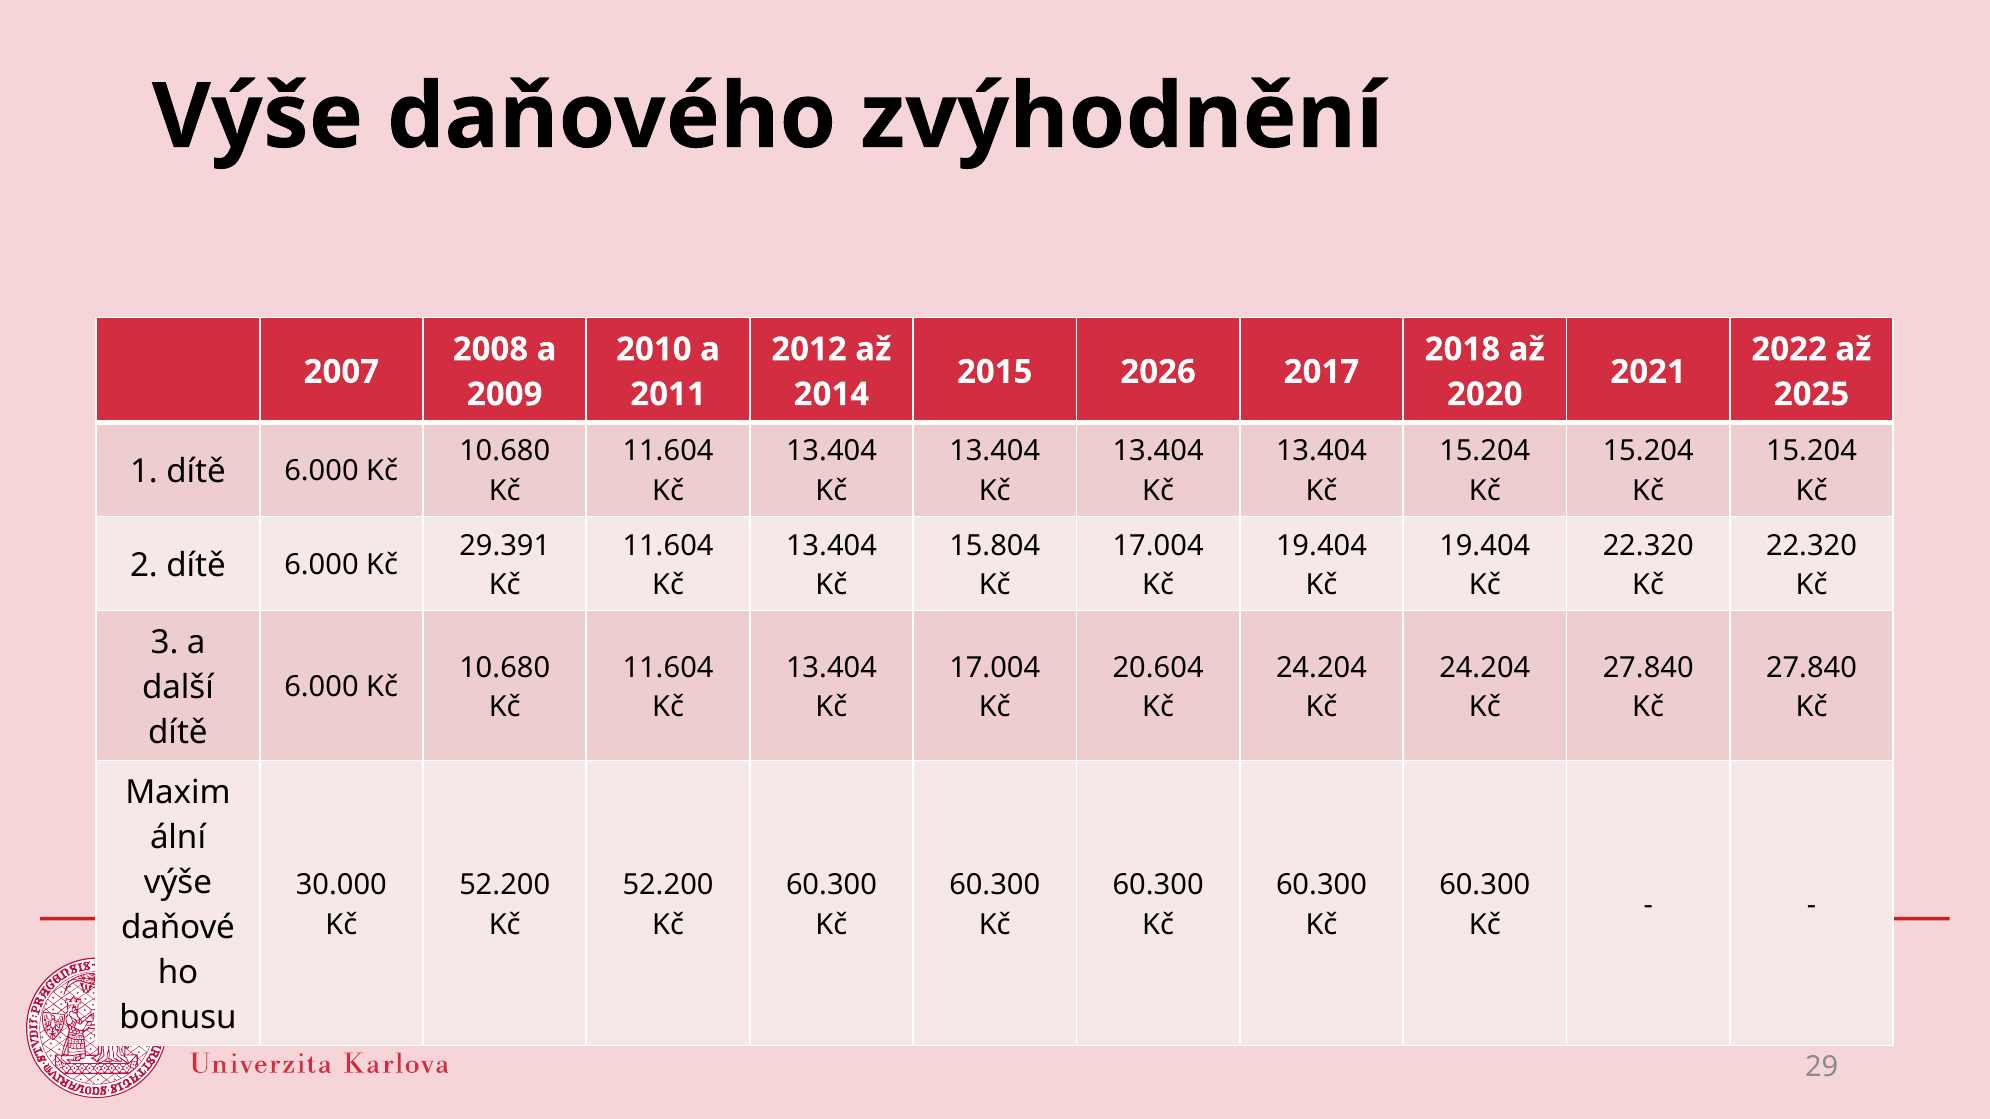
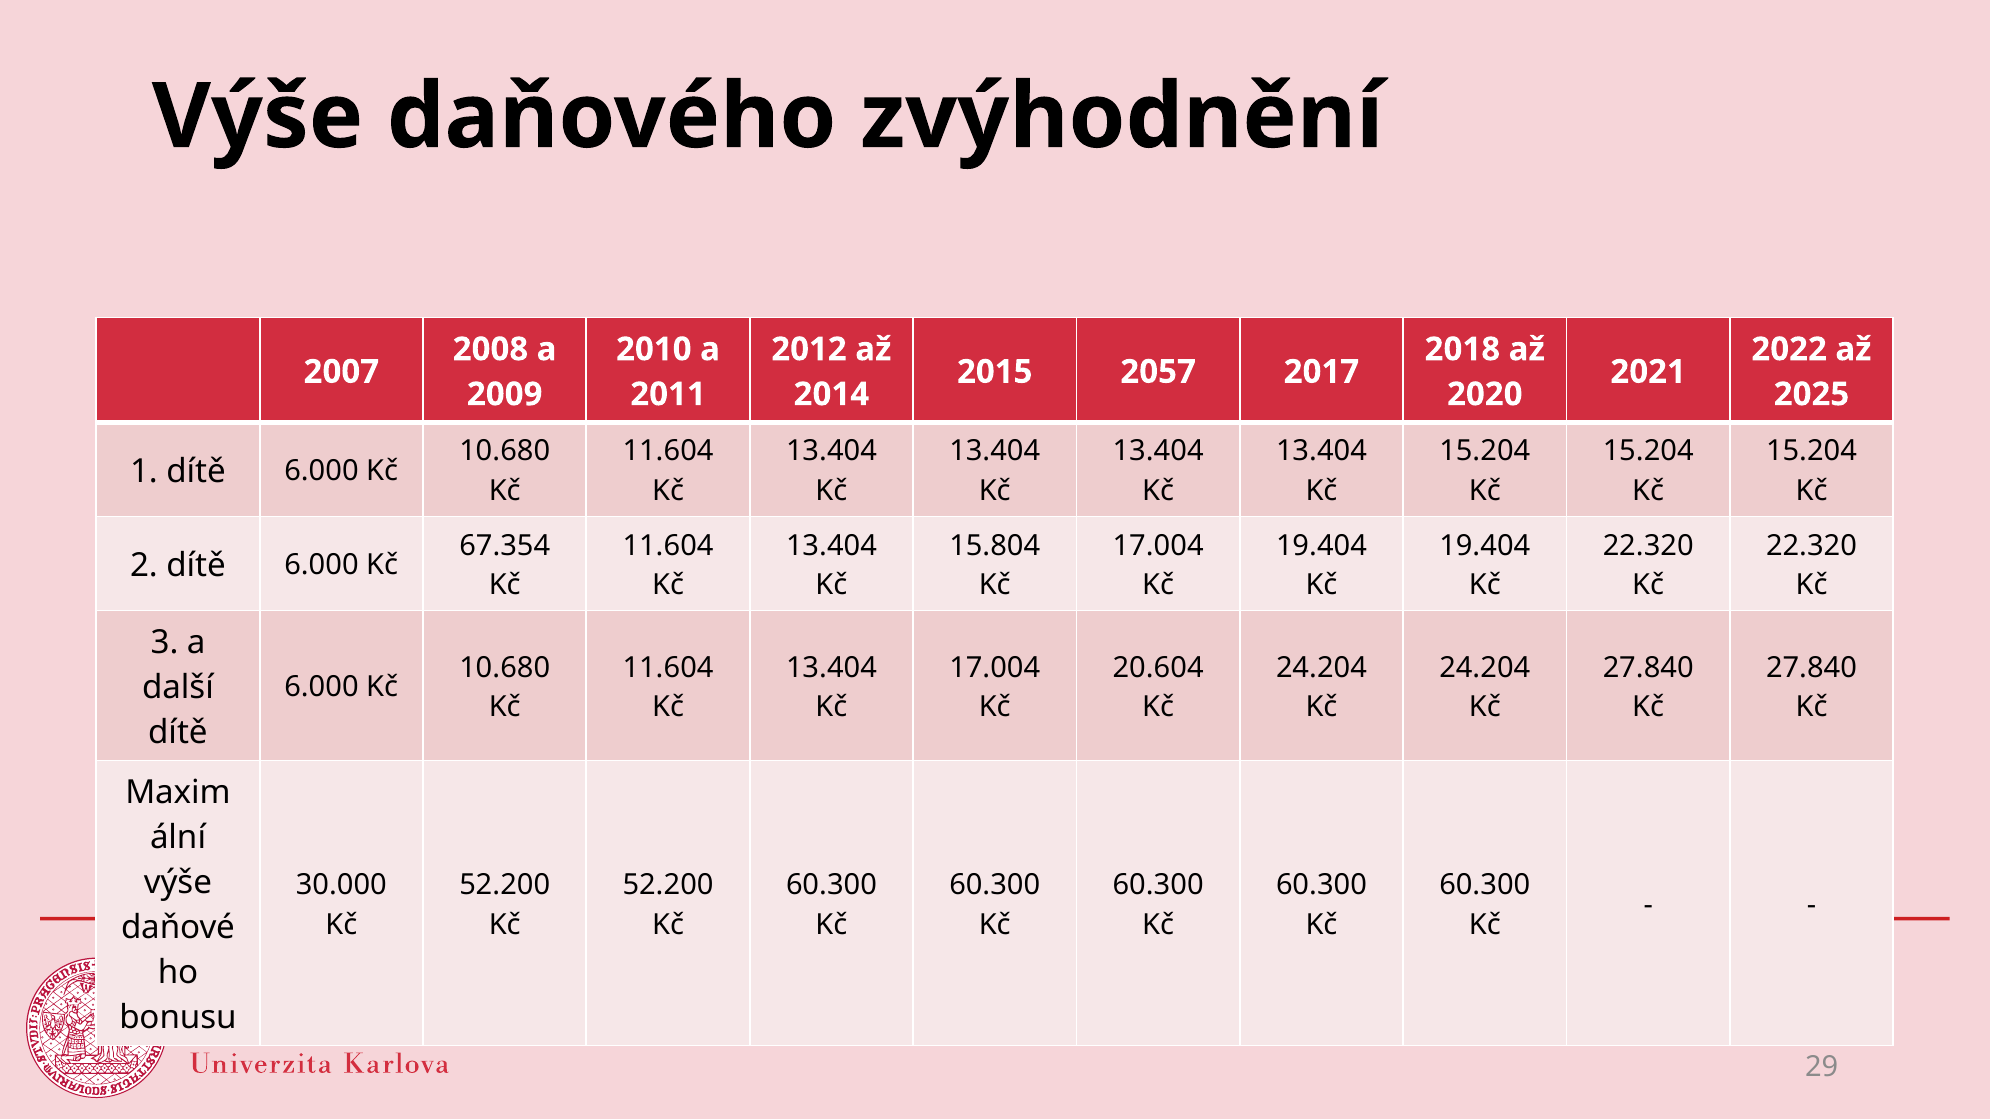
2026: 2026 -> 2057
29.391: 29.391 -> 67.354
